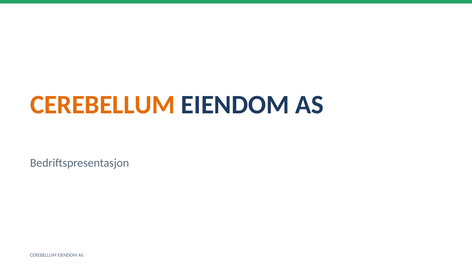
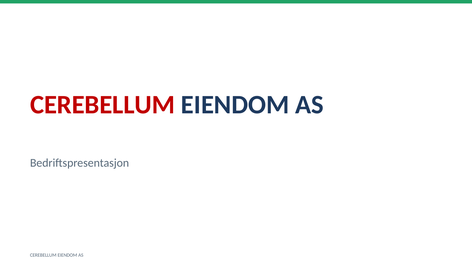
CEREBELLUM at (103, 105) colour: orange -> red
